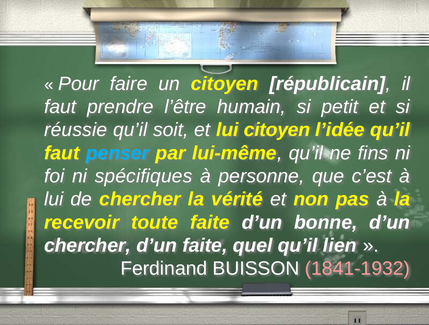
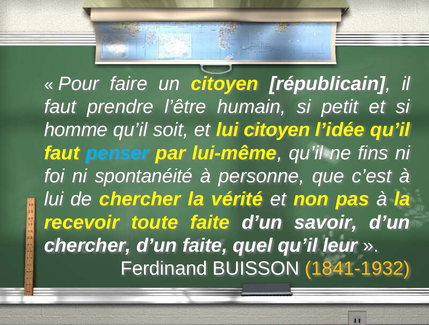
réussie: réussie -> homme
spécifiques: spécifiques -> spontanéité
bonne: bonne -> savoir
lien: lien -> leur
1841-1932 colour: pink -> yellow
